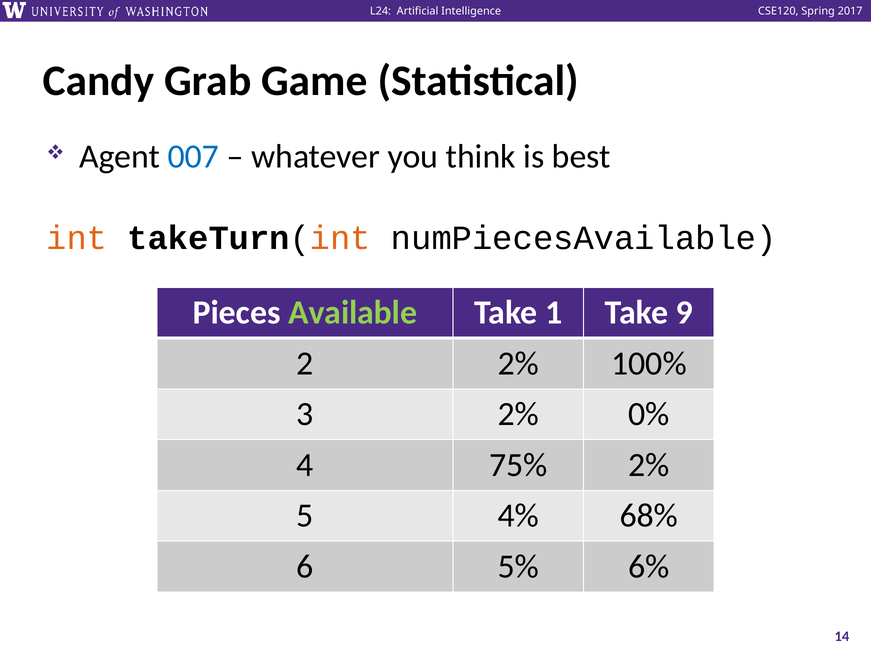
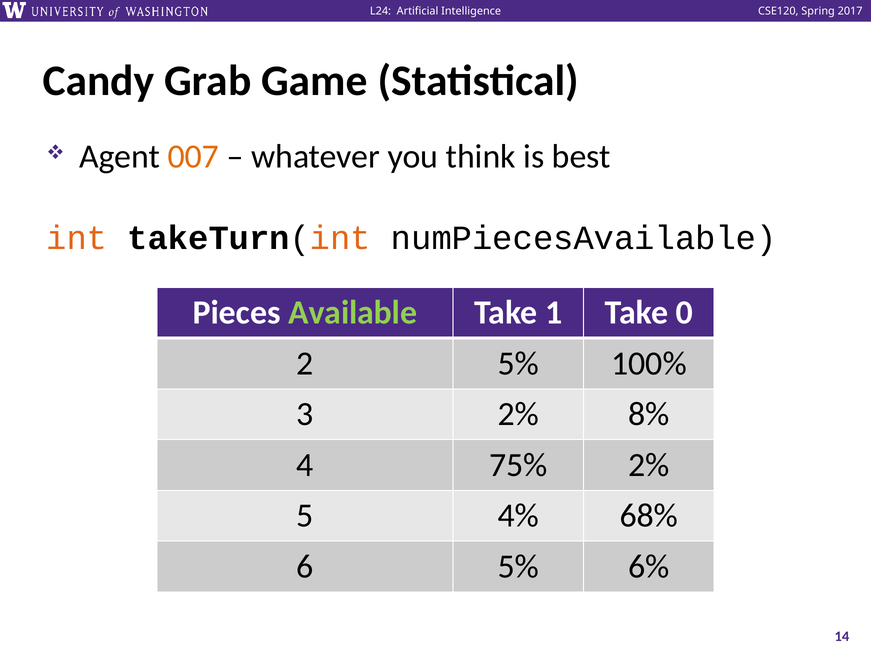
007 colour: blue -> orange
9: 9 -> 0
2 2%: 2% -> 5%
0%: 0% -> 8%
